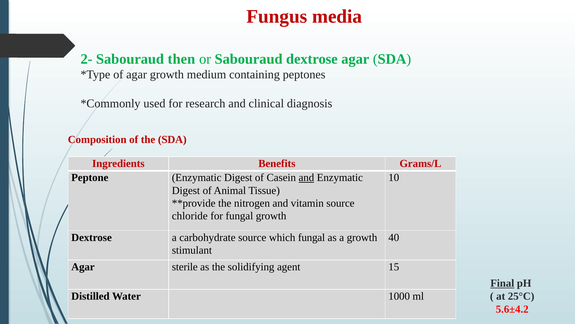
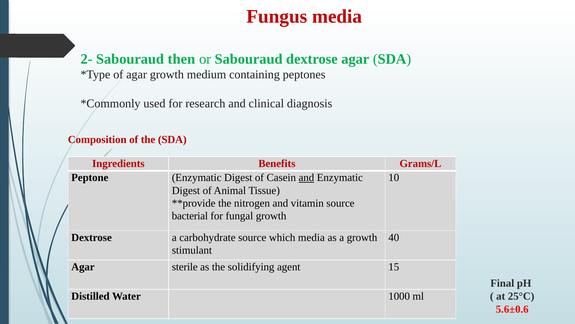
chloride: chloride -> bacterial
which fungal: fungal -> media
Final underline: present -> none
5.6±4.2: 5.6±4.2 -> 5.6±0.6
